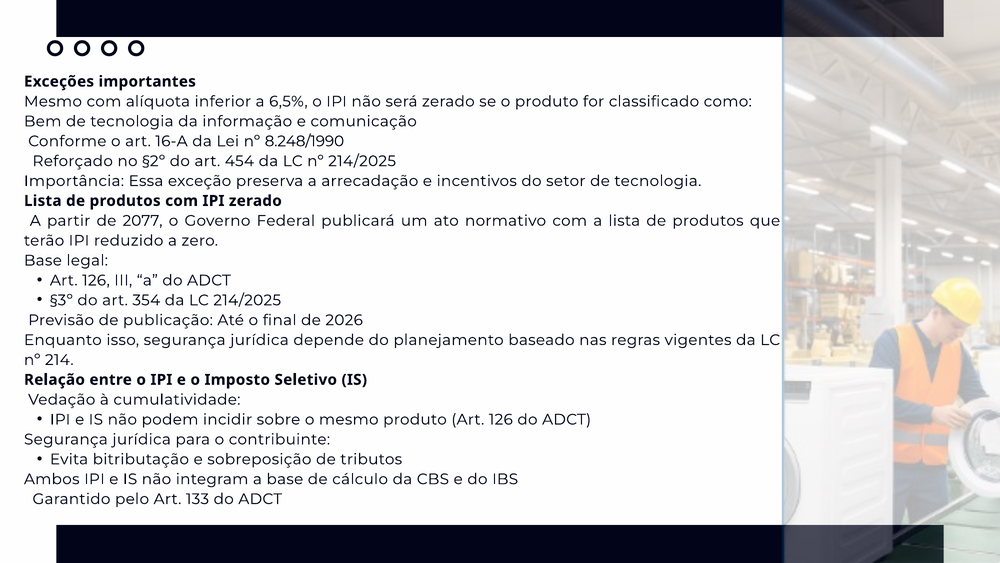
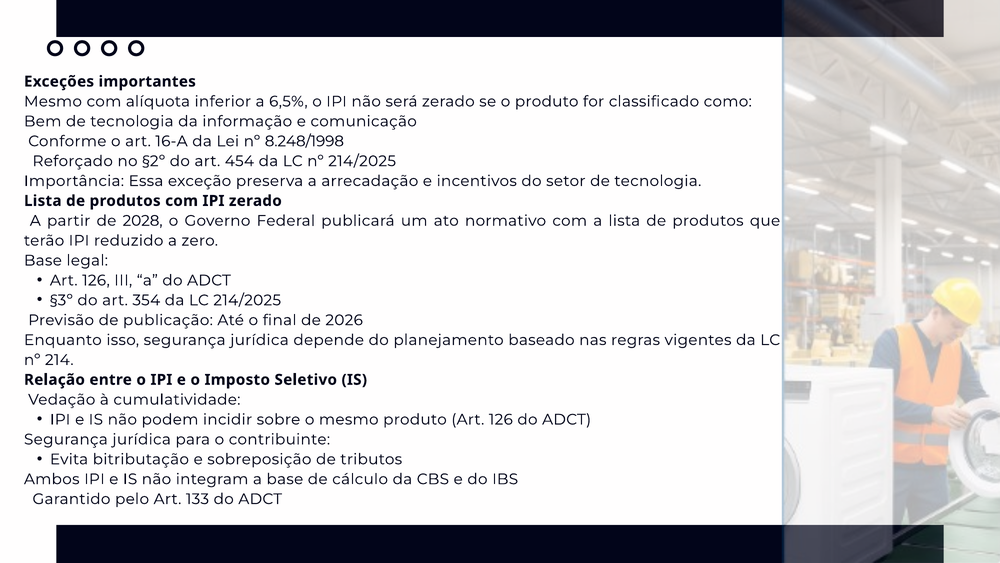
8.248/1990: 8.248/1990 -> 8.248/1998
2077: 2077 -> 2028
